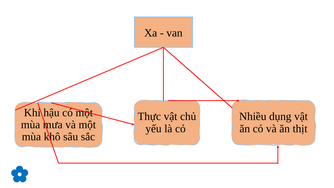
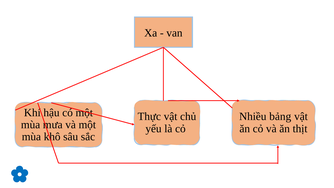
dụng: dụng -> bảng
